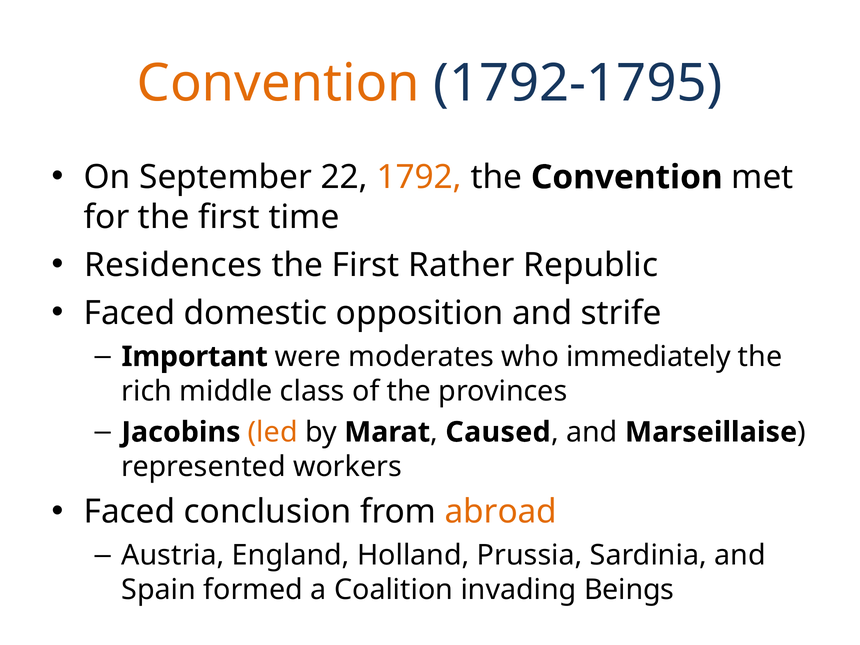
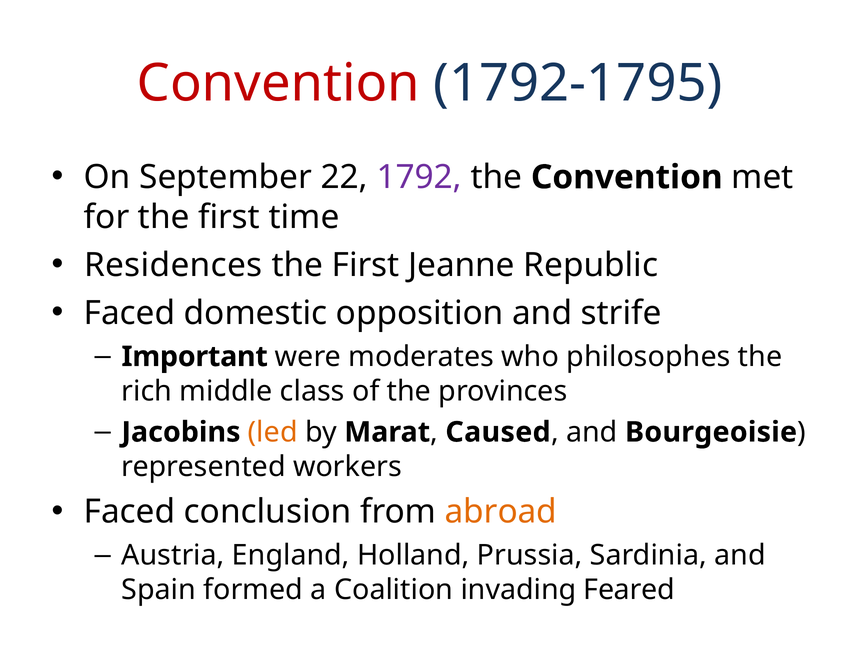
Convention at (278, 83) colour: orange -> red
1792 colour: orange -> purple
Rather: Rather -> Jeanne
immediately: immediately -> philosophes
Marseillaise: Marseillaise -> Bourgeoisie
Beings: Beings -> Feared
